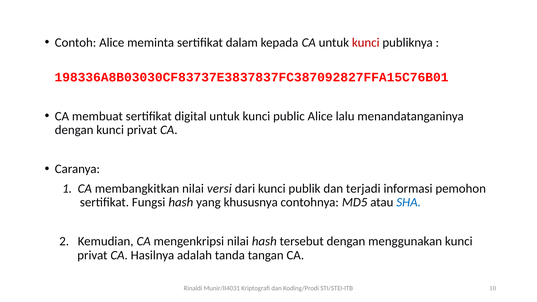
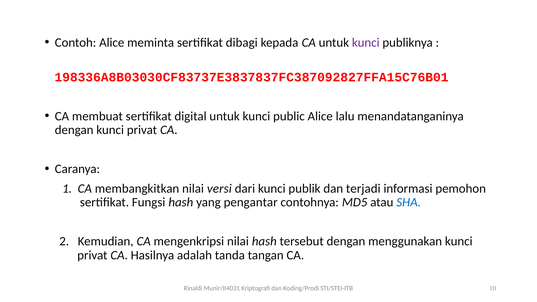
dalam: dalam -> dibagi
kunci at (366, 42) colour: red -> purple
khususnya: khususnya -> pengantar
